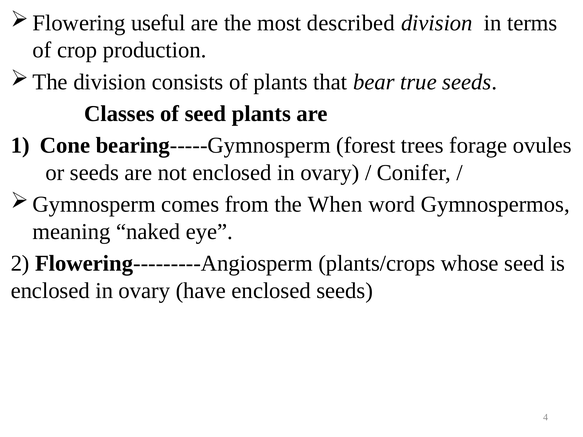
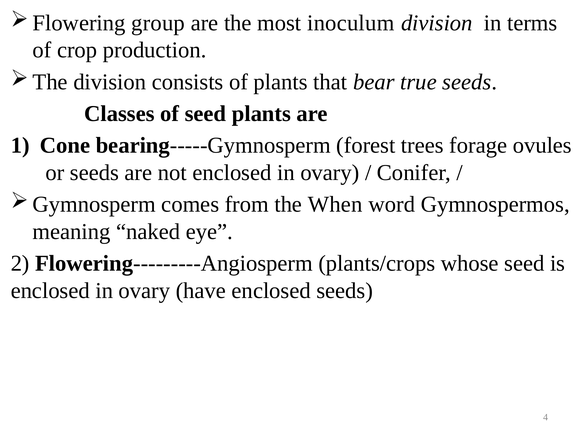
useful: useful -> group
described: described -> inoculum
